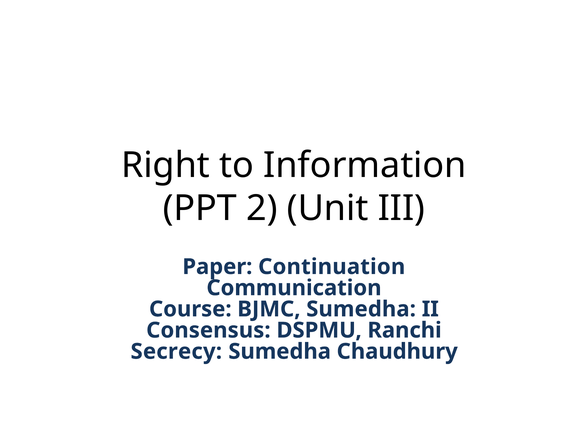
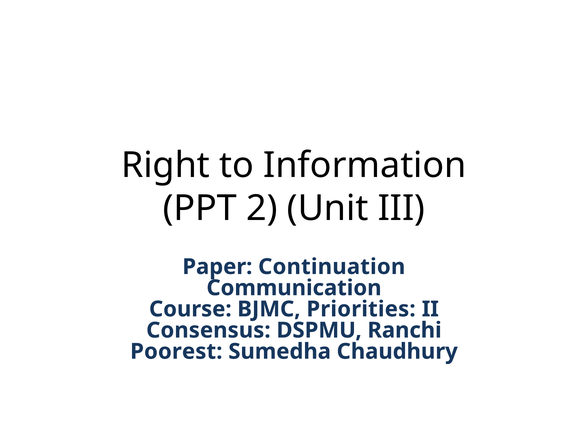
BJMC Sumedha: Sumedha -> Priorities
Secrecy: Secrecy -> Poorest
